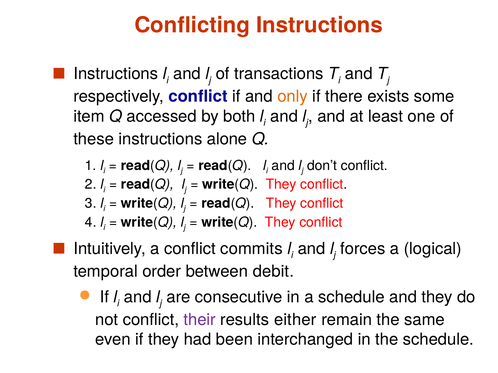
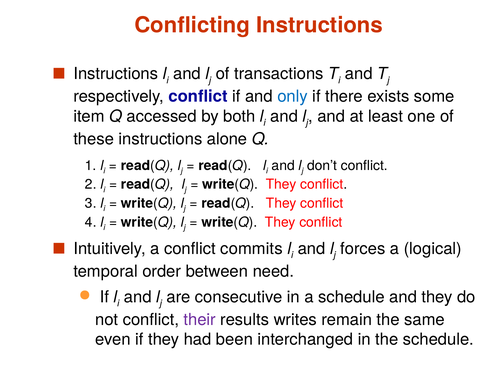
only colour: orange -> blue
debit: debit -> need
either: either -> writes
